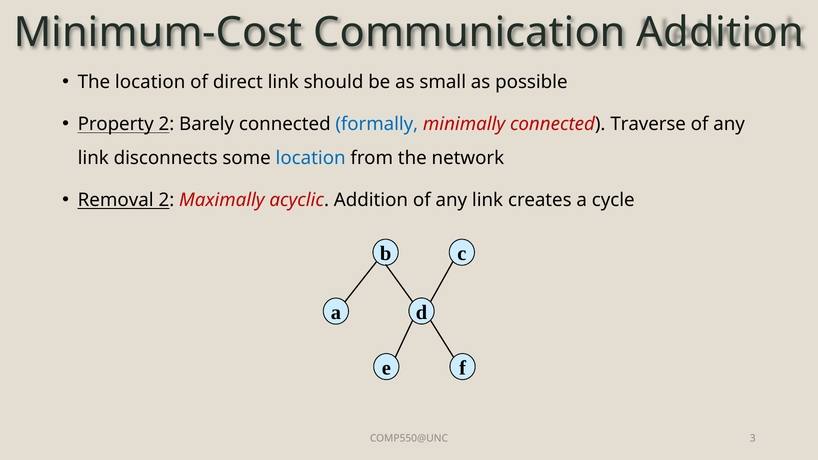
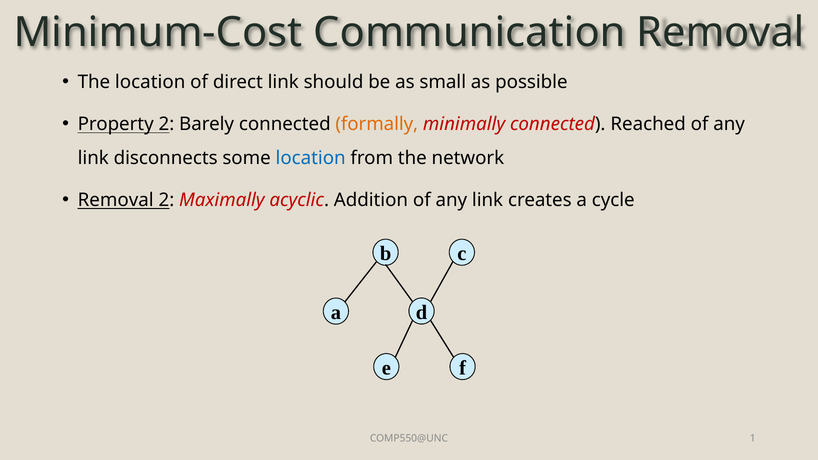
Communication Addition: Addition -> Removal
formally colour: blue -> orange
Traverse: Traverse -> Reached
3: 3 -> 1
